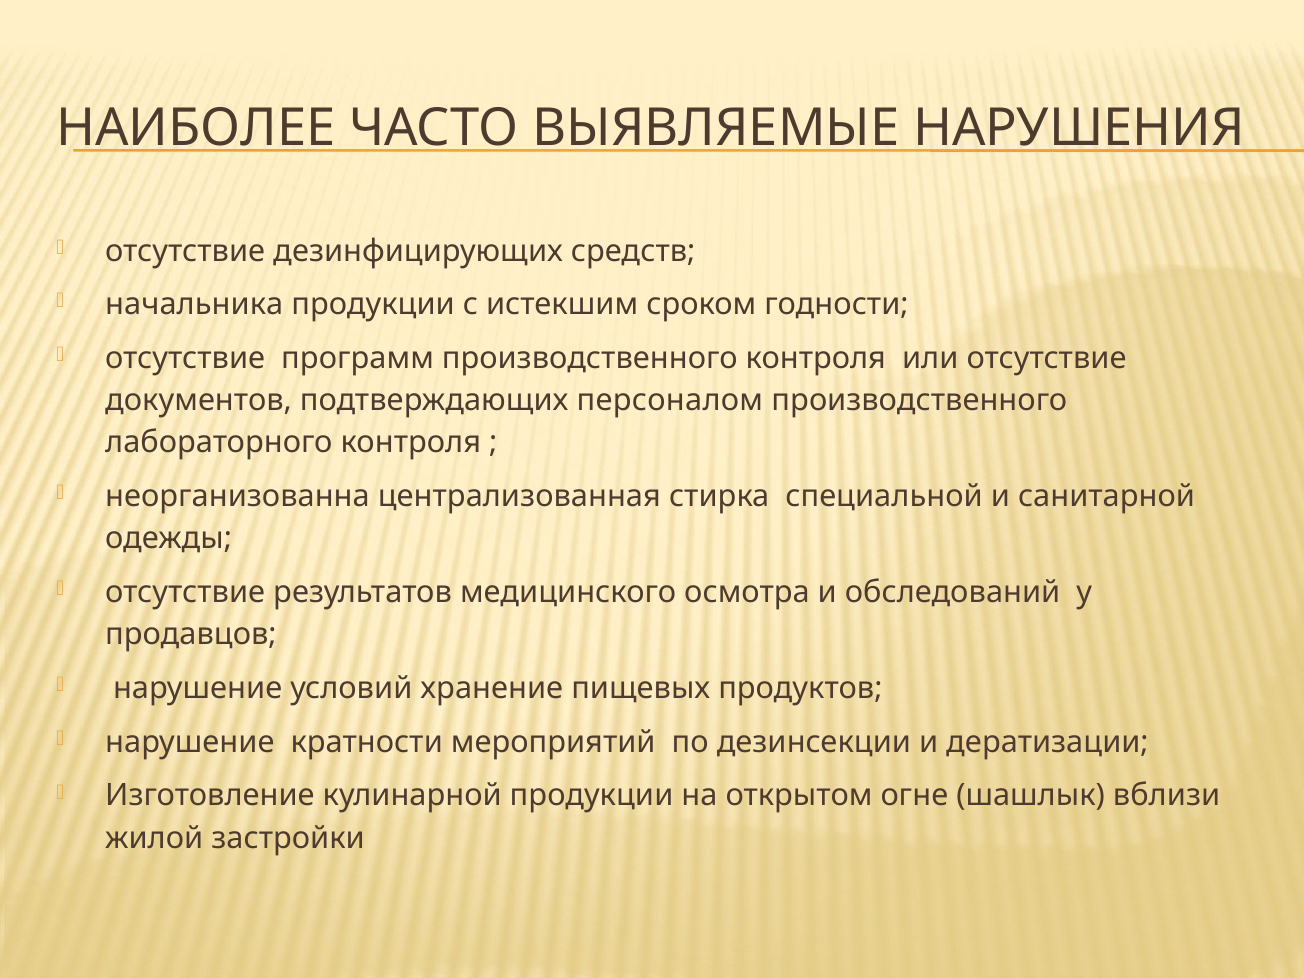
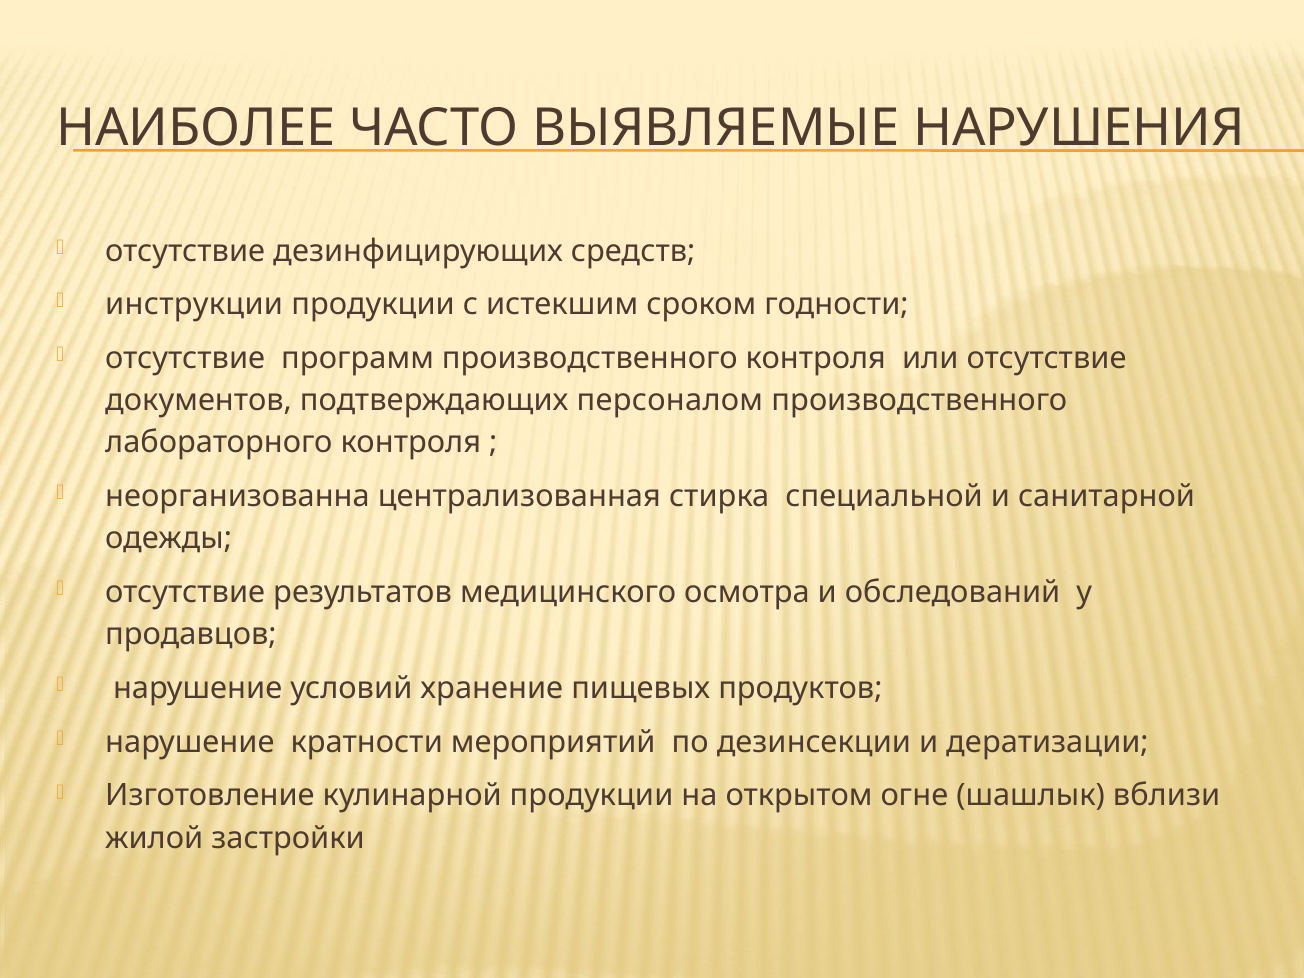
начальника: начальника -> инструкции
